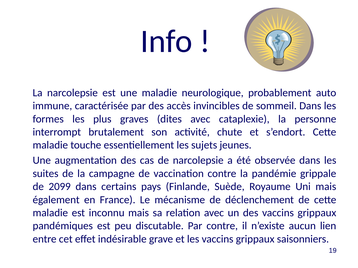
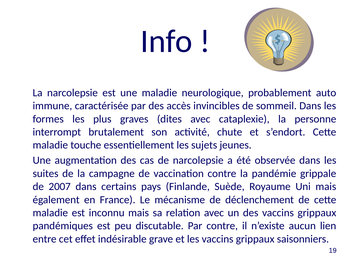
2099: 2099 -> 2007
